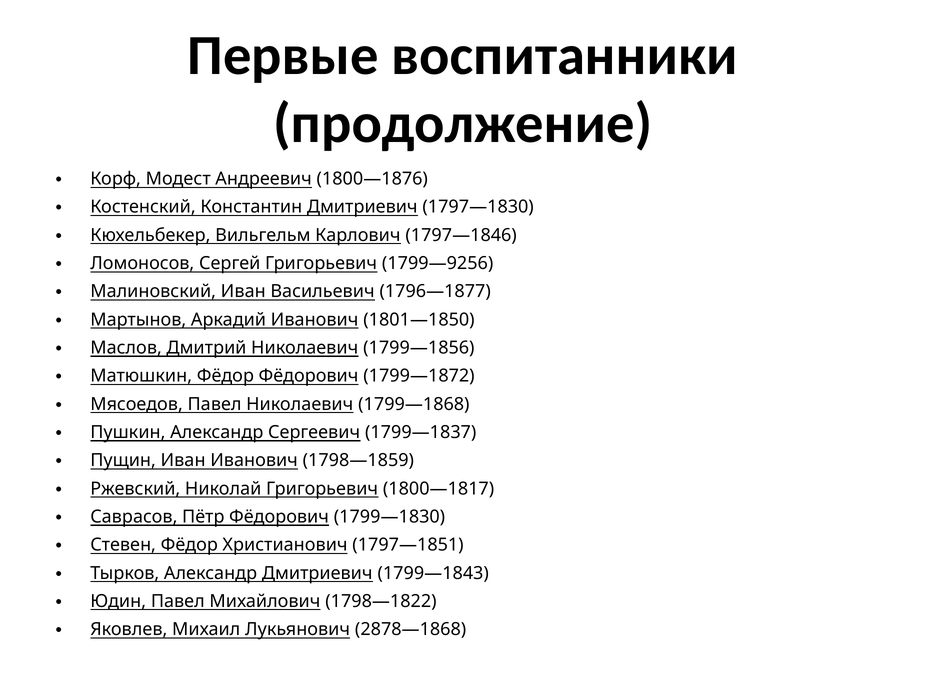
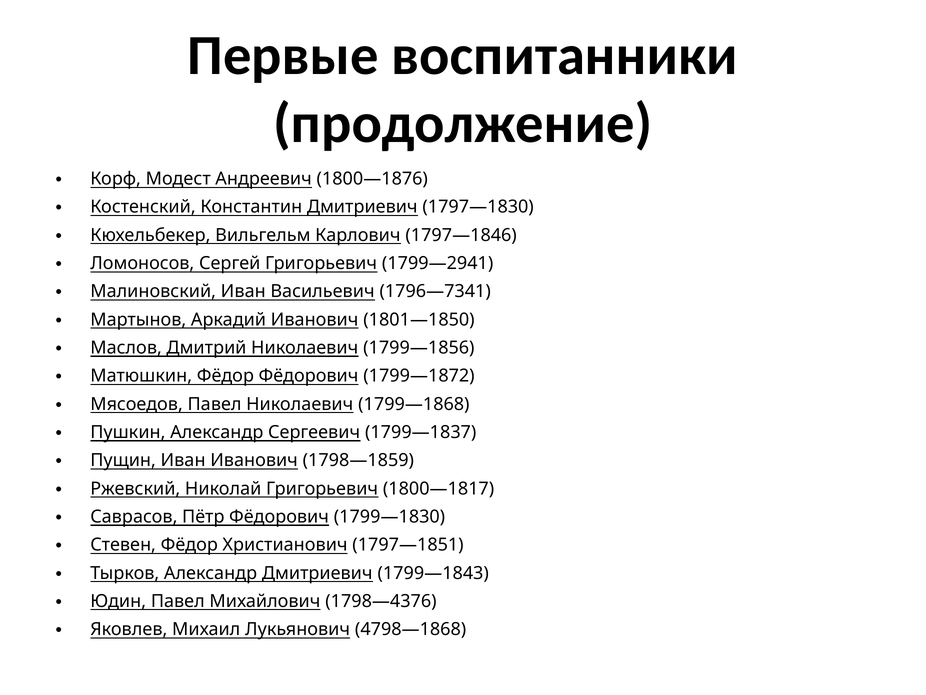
1799—9256: 1799—9256 -> 1799—2941
1796—1877: 1796—1877 -> 1796—7341
1798—1822: 1798—1822 -> 1798—4376
2878—1868: 2878—1868 -> 4798—1868
